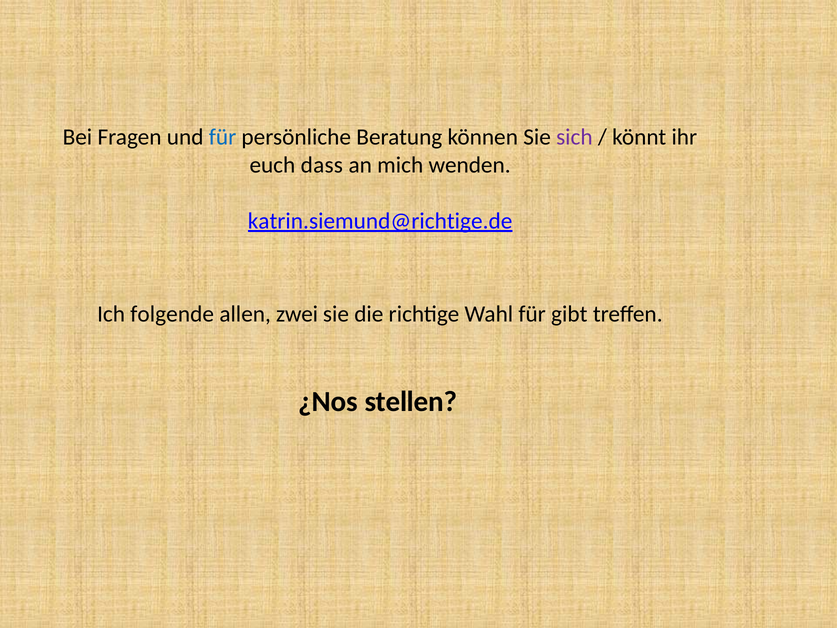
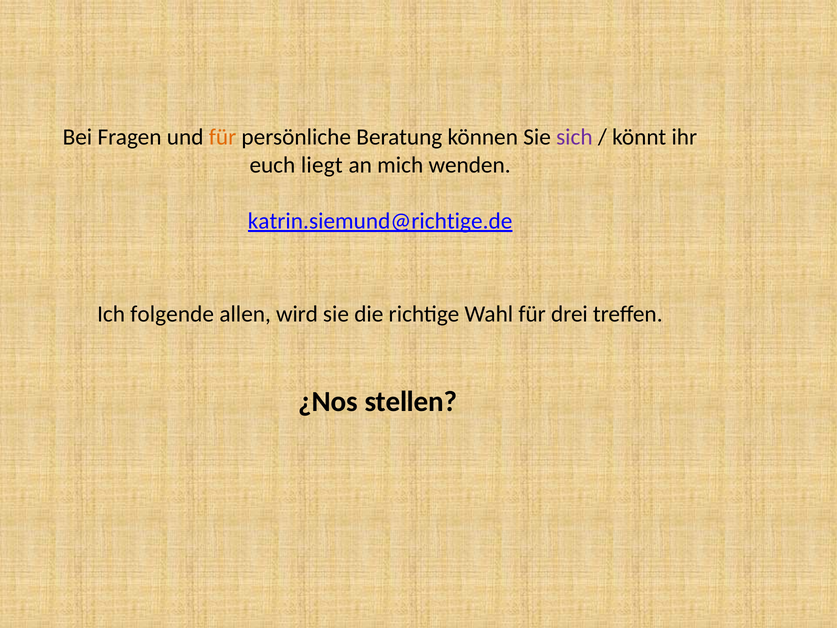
für at (223, 137) colour: blue -> orange
dass: dass -> liegt
zwei: zwei -> wird
gibt: gibt -> drei
